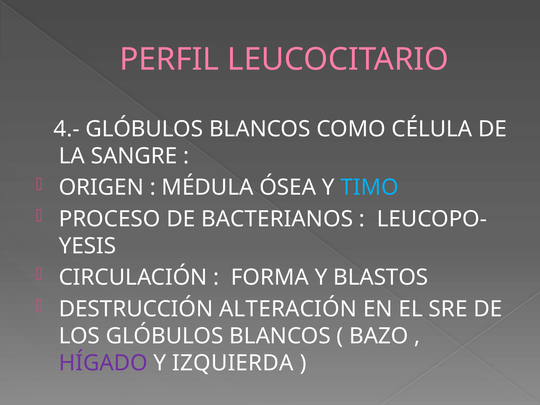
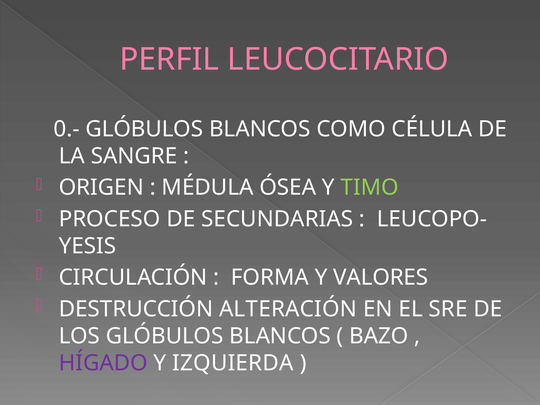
4.-: 4.- -> 0.-
TIMO colour: light blue -> light green
BACTERIANOS: BACTERIANOS -> SECUNDARIAS
BLASTOS: BLASTOS -> VALORES
